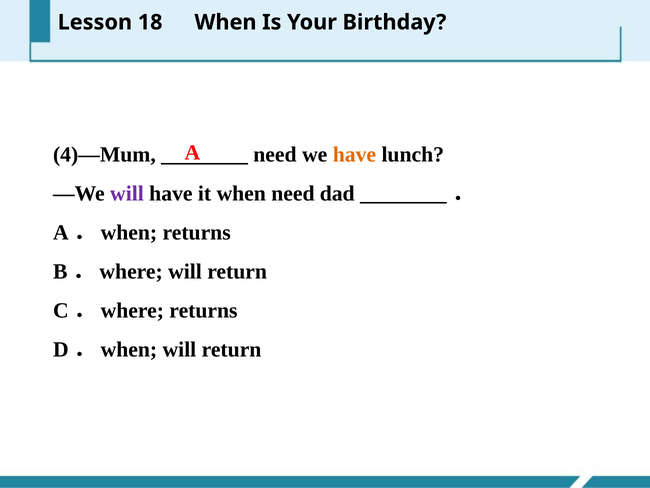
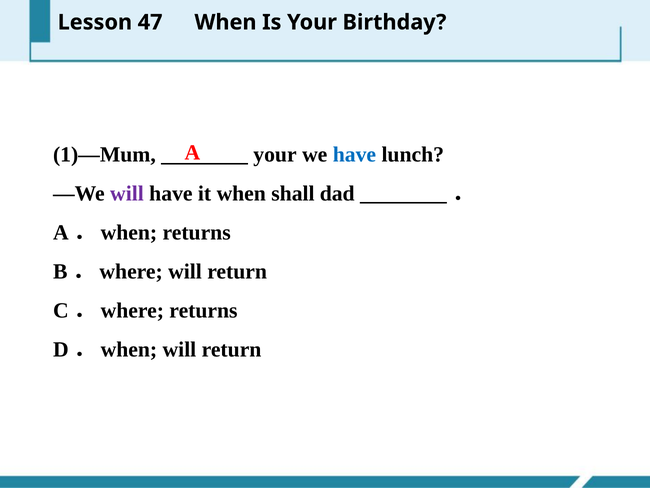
18: 18 -> 47
4)—Mum: 4)—Mum -> 1)—Mum
need at (275, 154): need -> your
have at (354, 154) colour: orange -> blue
when need: need -> shall
